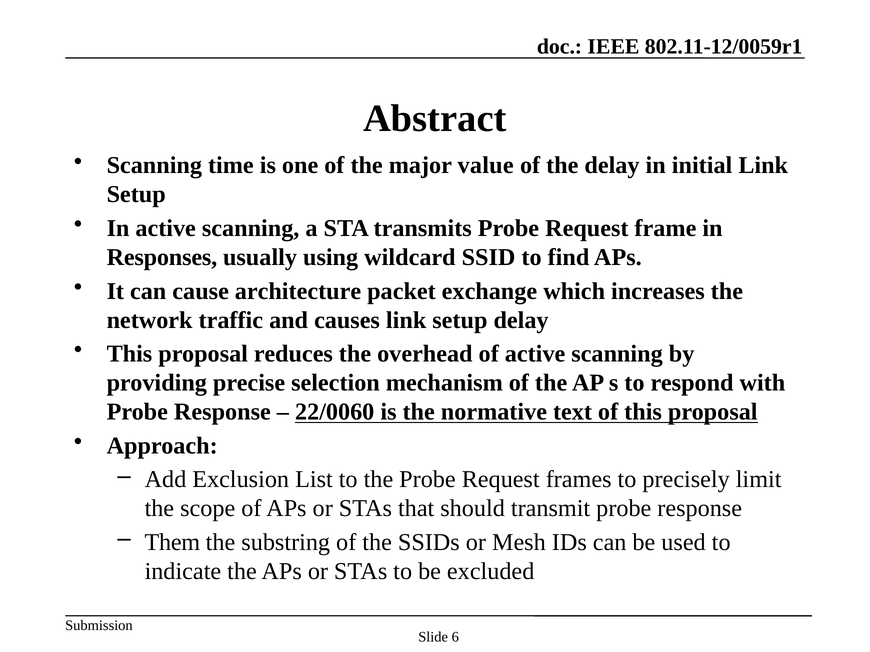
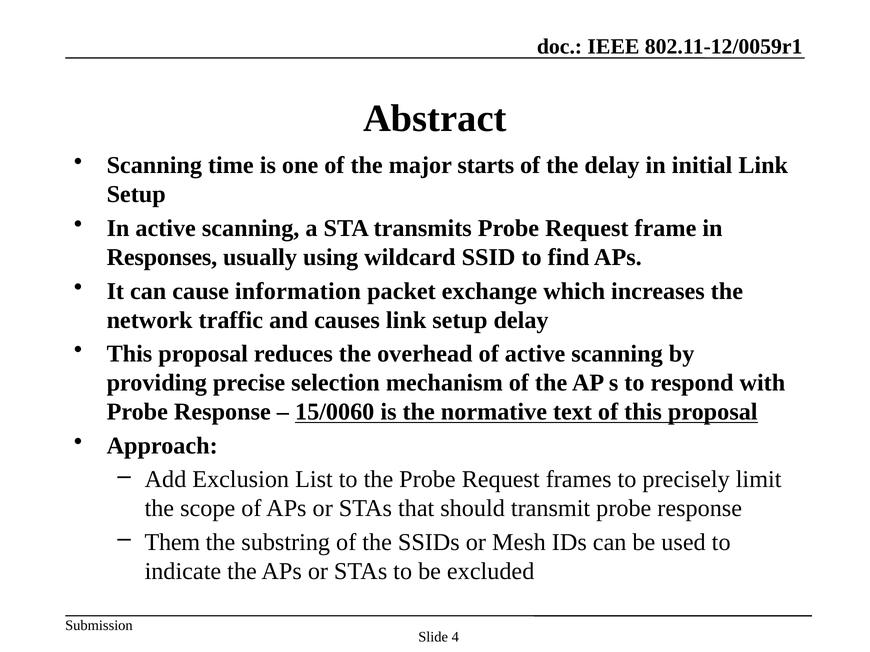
value: value -> starts
architecture: architecture -> information
22/0060: 22/0060 -> 15/0060
6: 6 -> 4
